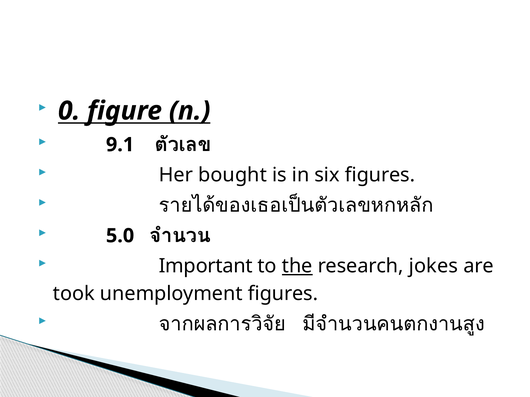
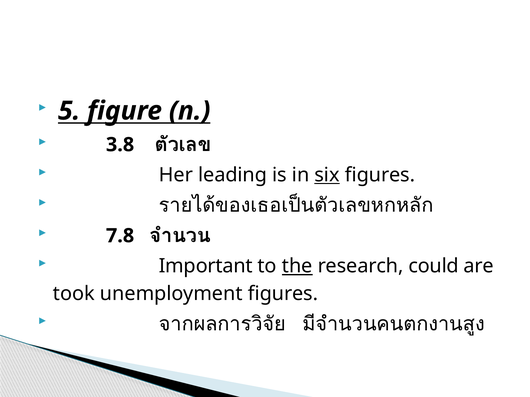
0: 0 -> 5
9.1: 9.1 -> 3.8
bought: bought -> leading
six underline: none -> present
5.0: 5.0 -> 7.8
jokes: jokes -> could
